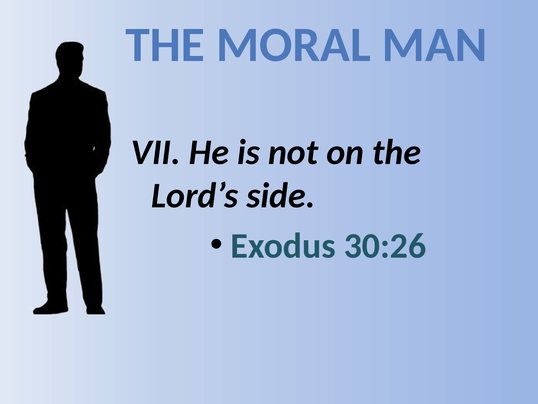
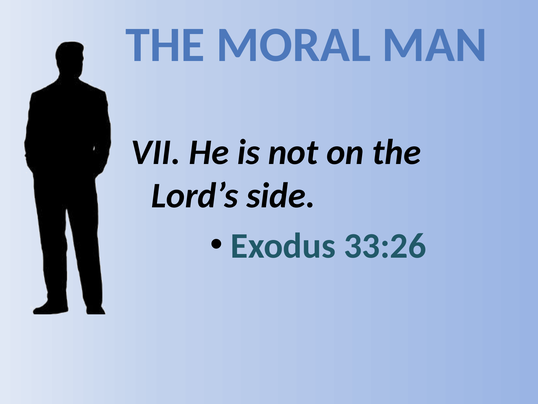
30:26: 30:26 -> 33:26
